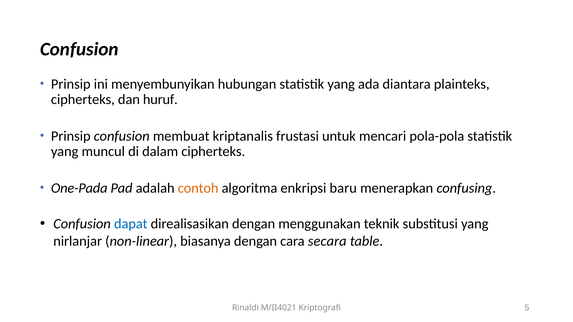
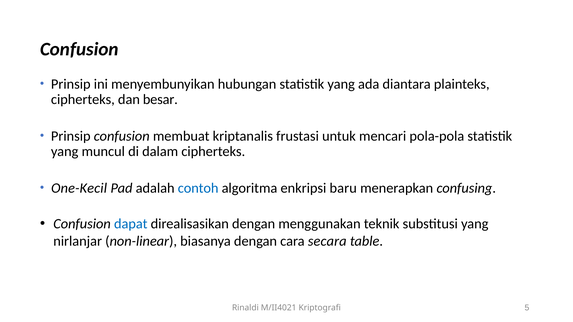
huruf: huruf -> besar
One-Pada: One-Pada -> One-Kecil
contoh colour: orange -> blue
